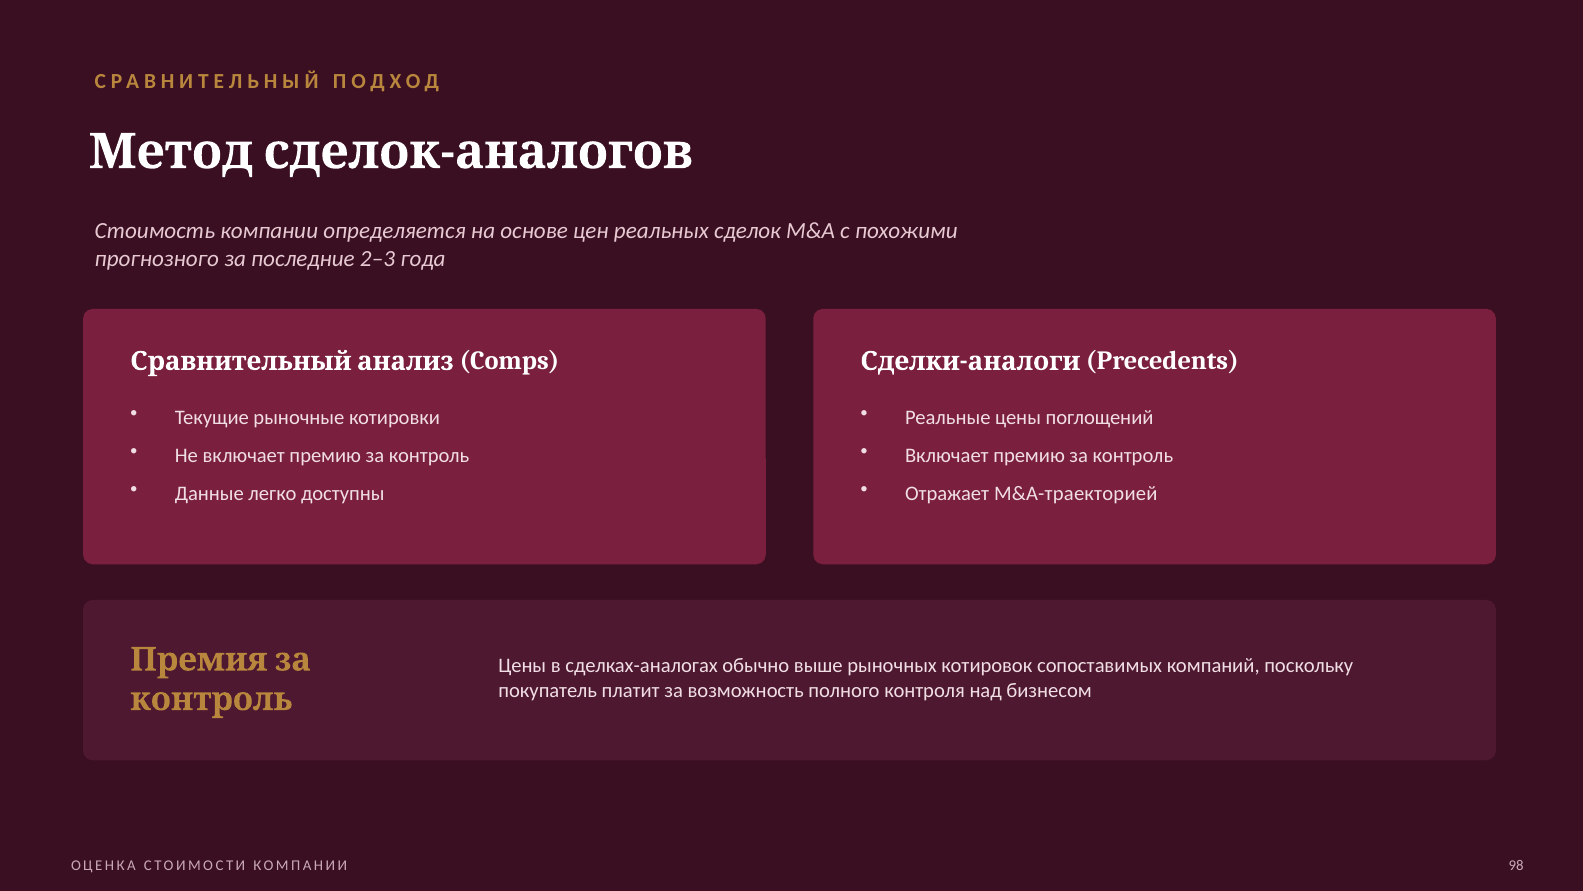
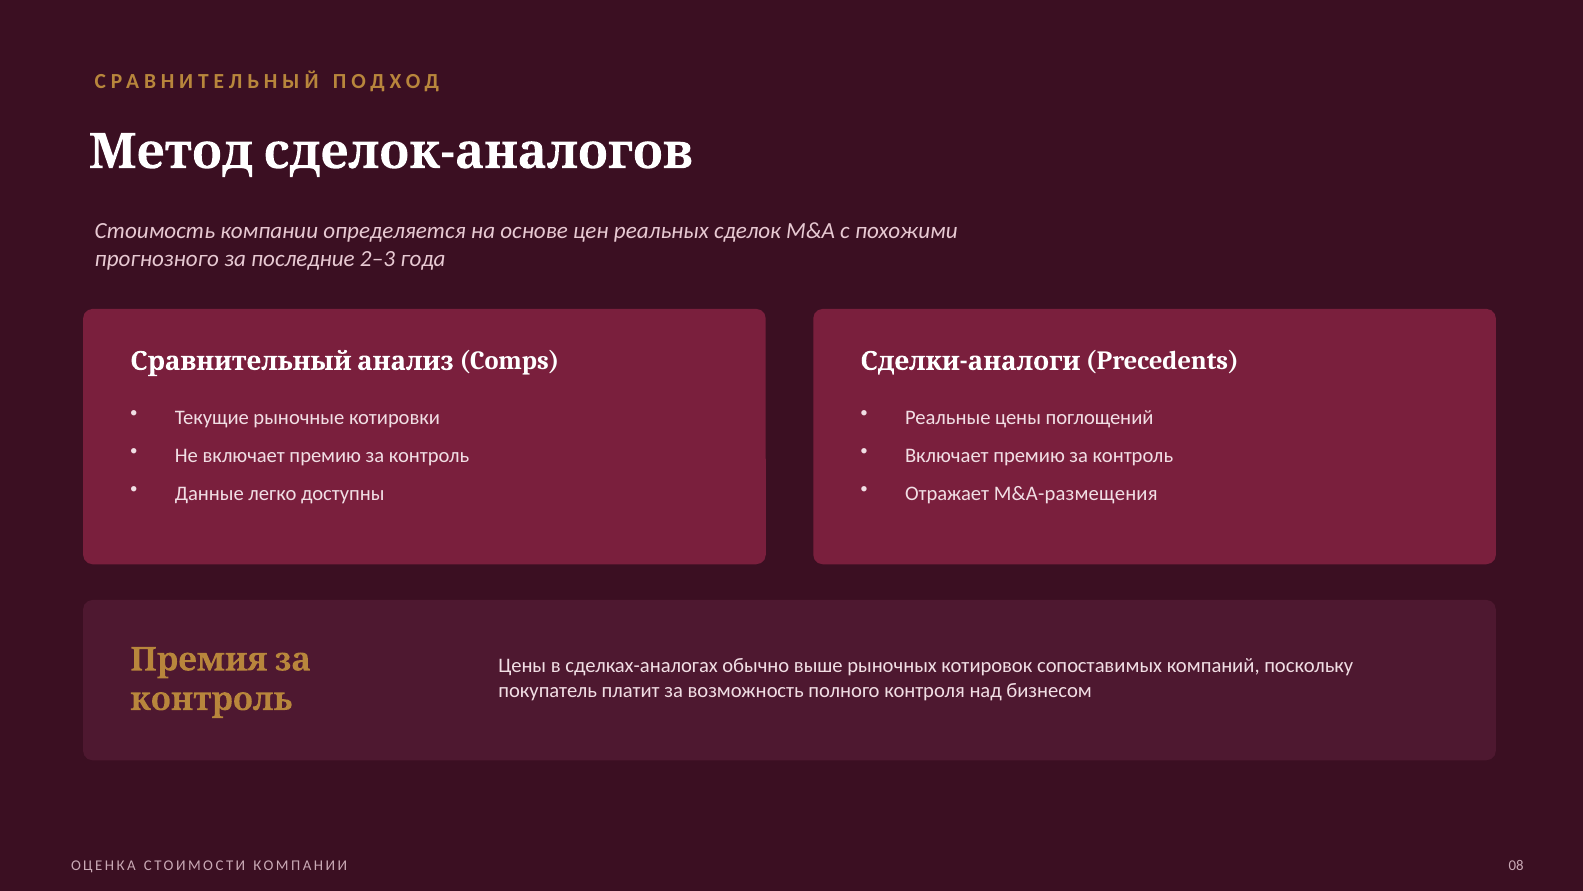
M&A-траекторией: M&A-траекторией -> M&A-размещения
98: 98 -> 08
